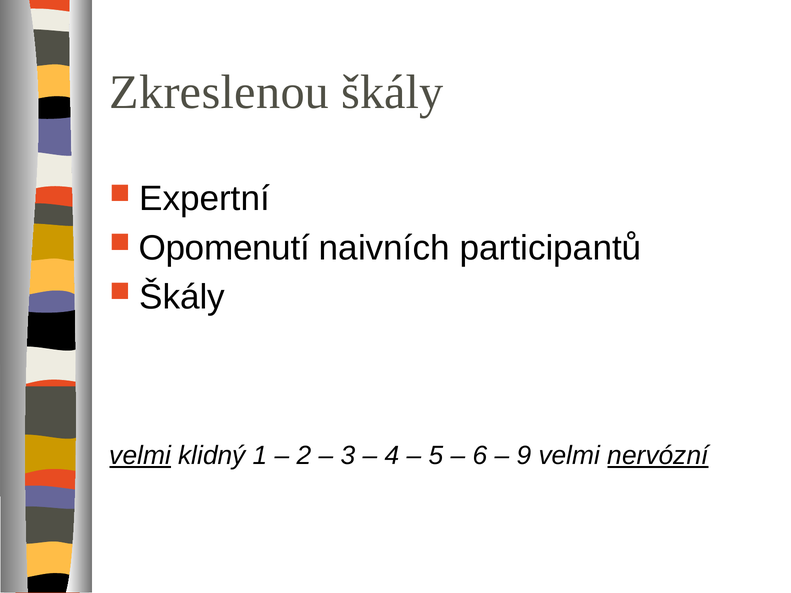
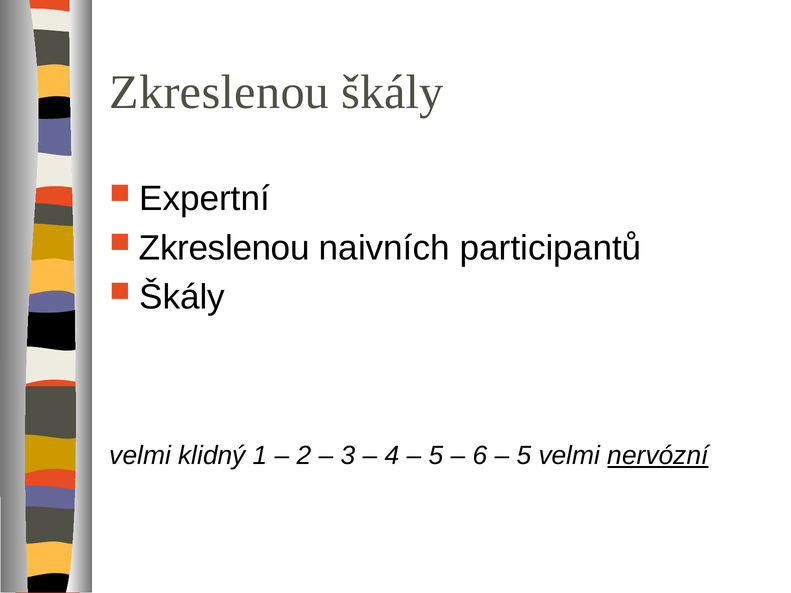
Opomenutí at (224, 248): Opomenutí -> Zkreslenou
velmi at (140, 456) underline: present -> none
9 at (524, 456): 9 -> 5
